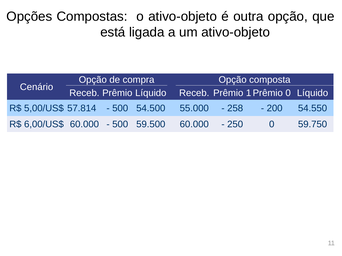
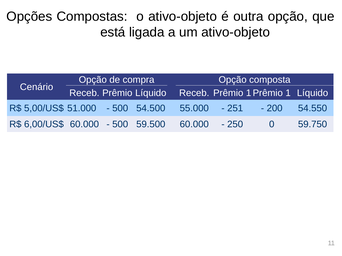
0 at (288, 93): 0 -> 1
57.814: 57.814 -> 51.000
258: 258 -> 251
